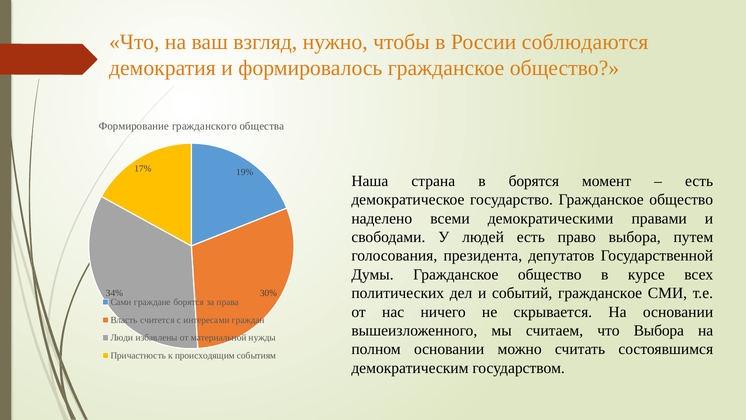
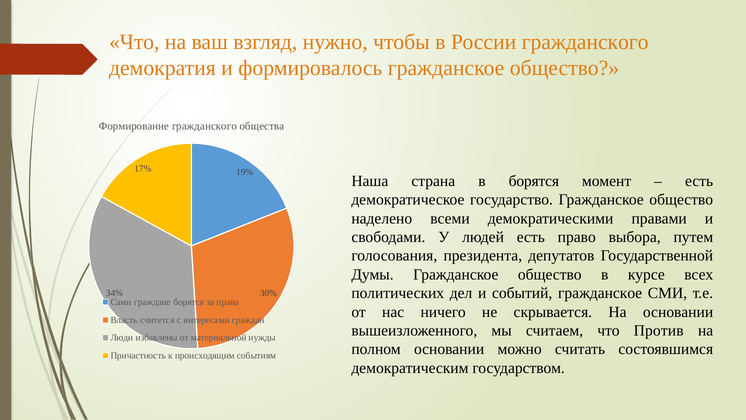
России соблюдаются: соблюдаются -> гражданского
что Выбора: Выбора -> Против
